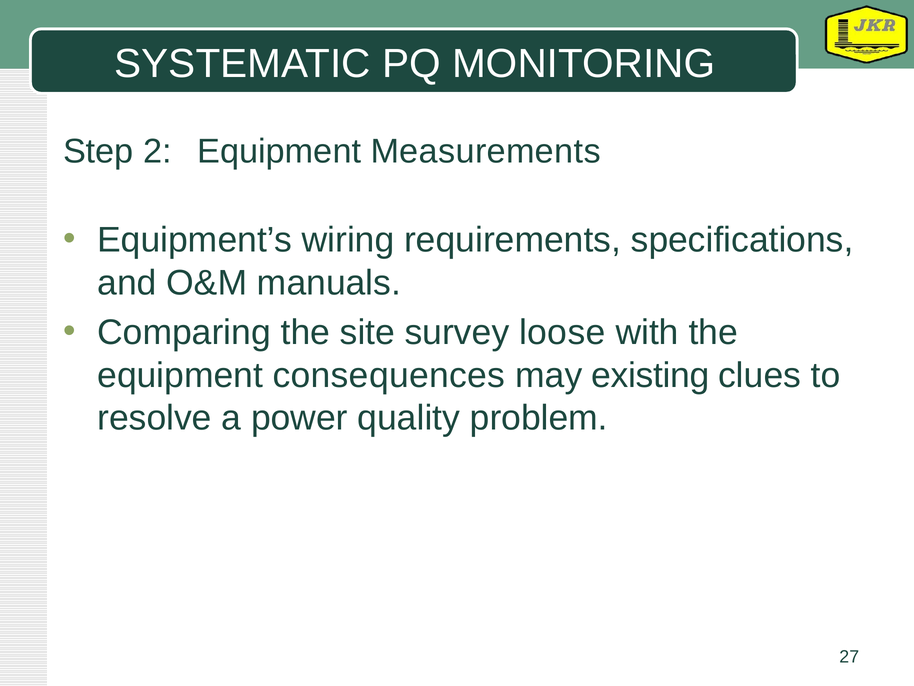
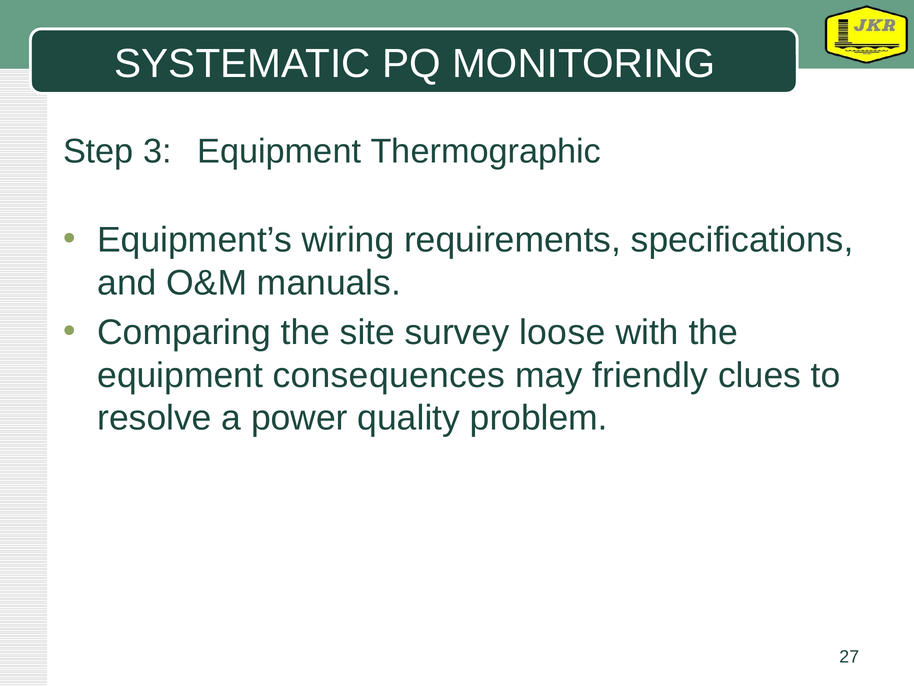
2: 2 -> 3
Measurements: Measurements -> Thermographic
existing: existing -> friendly
